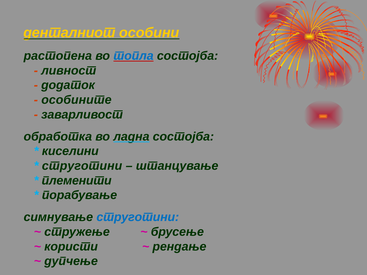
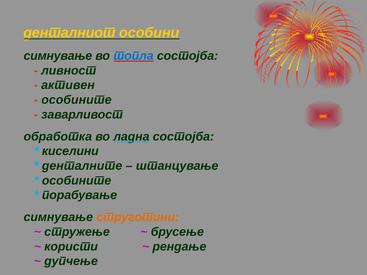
растопена at (58, 56): растопена -> симнување
додаток: додаток -> активен
струготини at (82, 166): струготини -> денталните
племенити at (77, 181): племенити -> особините
струготини at (138, 217) colour: blue -> orange
